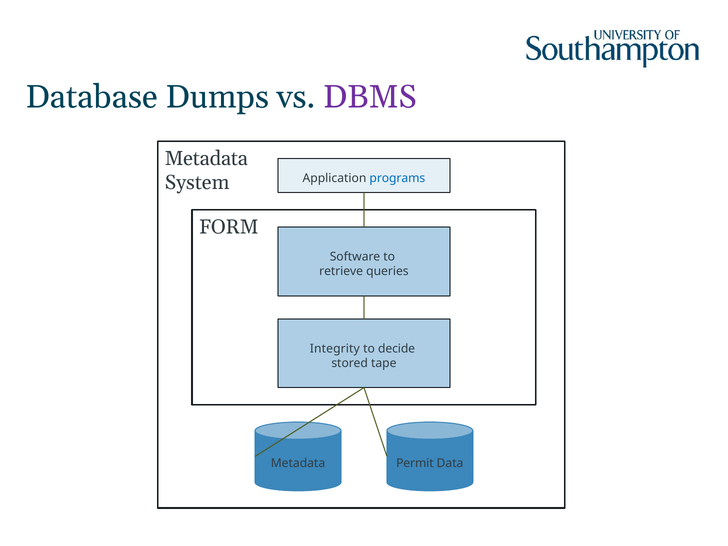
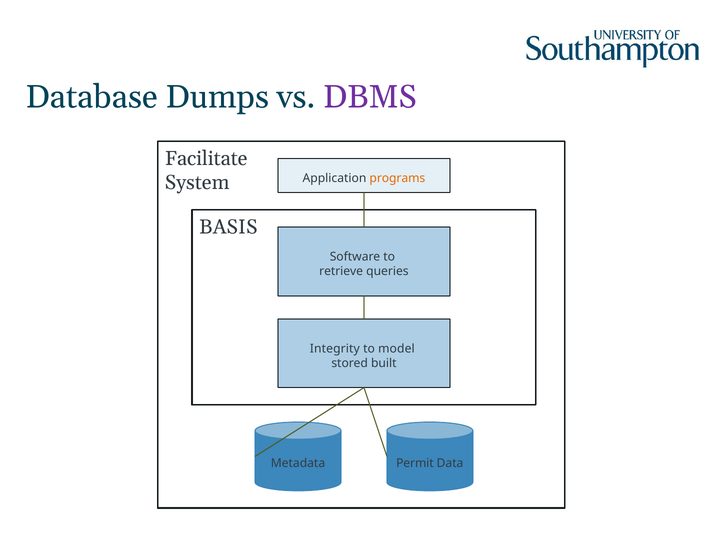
Metadata at (206, 158): Metadata -> Facilitate
programs colour: blue -> orange
FORM: FORM -> BASIS
decide: decide -> model
tape: tape -> built
